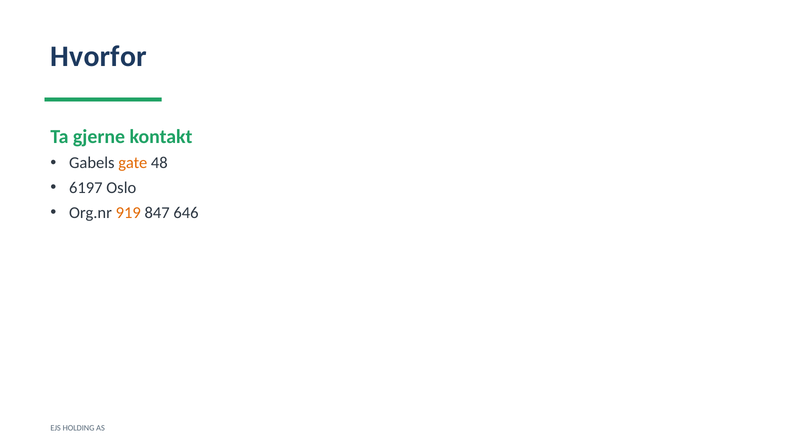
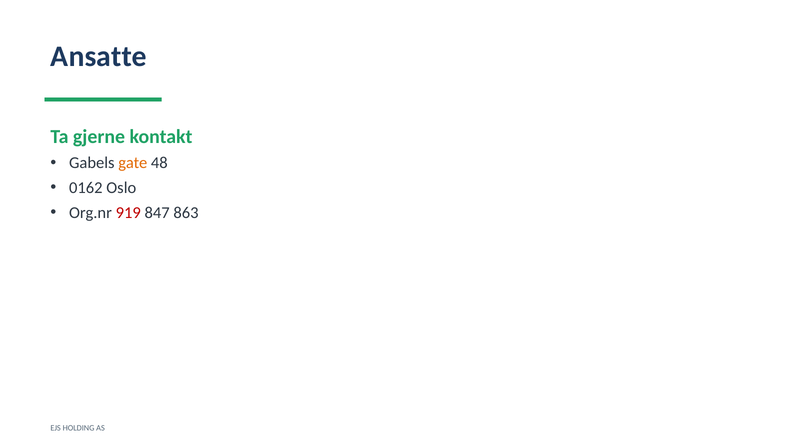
Hvorfor: Hvorfor -> Ansatte
6197: 6197 -> 0162
919 colour: orange -> red
646: 646 -> 863
